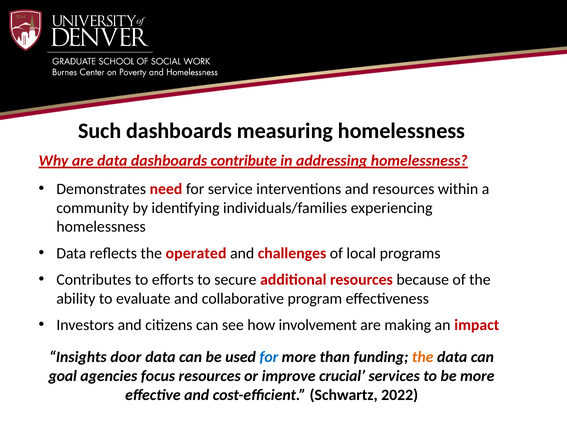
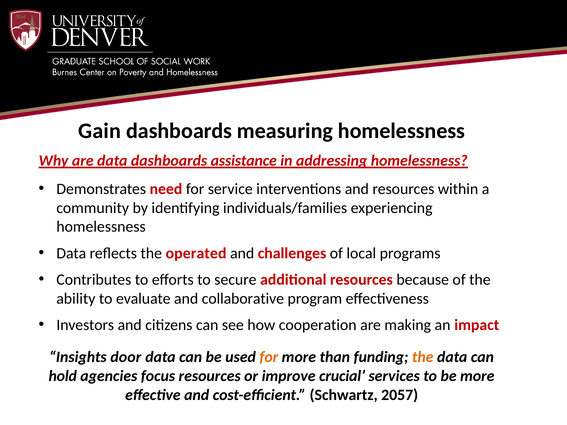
Such: Such -> Gain
contribute: contribute -> assistance
involvement: involvement -> cooperation
for at (269, 357) colour: blue -> orange
goal: goal -> hold
2022: 2022 -> 2057
